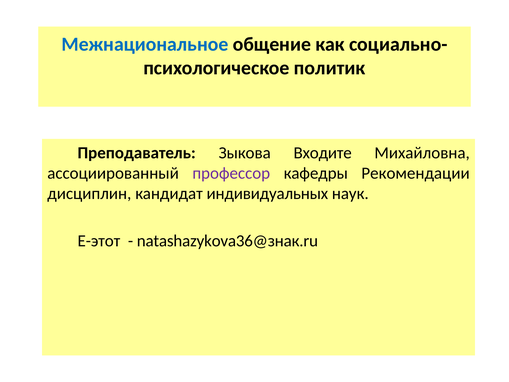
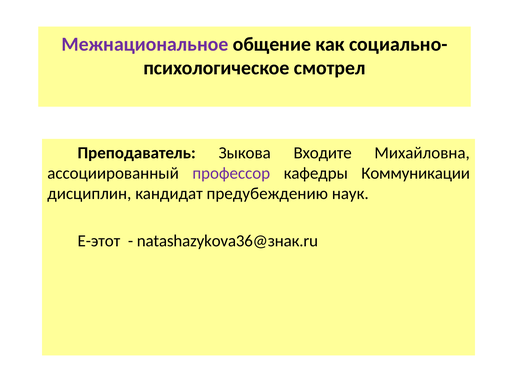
Межнациональное colour: blue -> purple
политик: политик -> смотрел
Рекомендации: Рекомендации -> Коммуникации
индивидуальных: индивидуальных -> предубеждению
